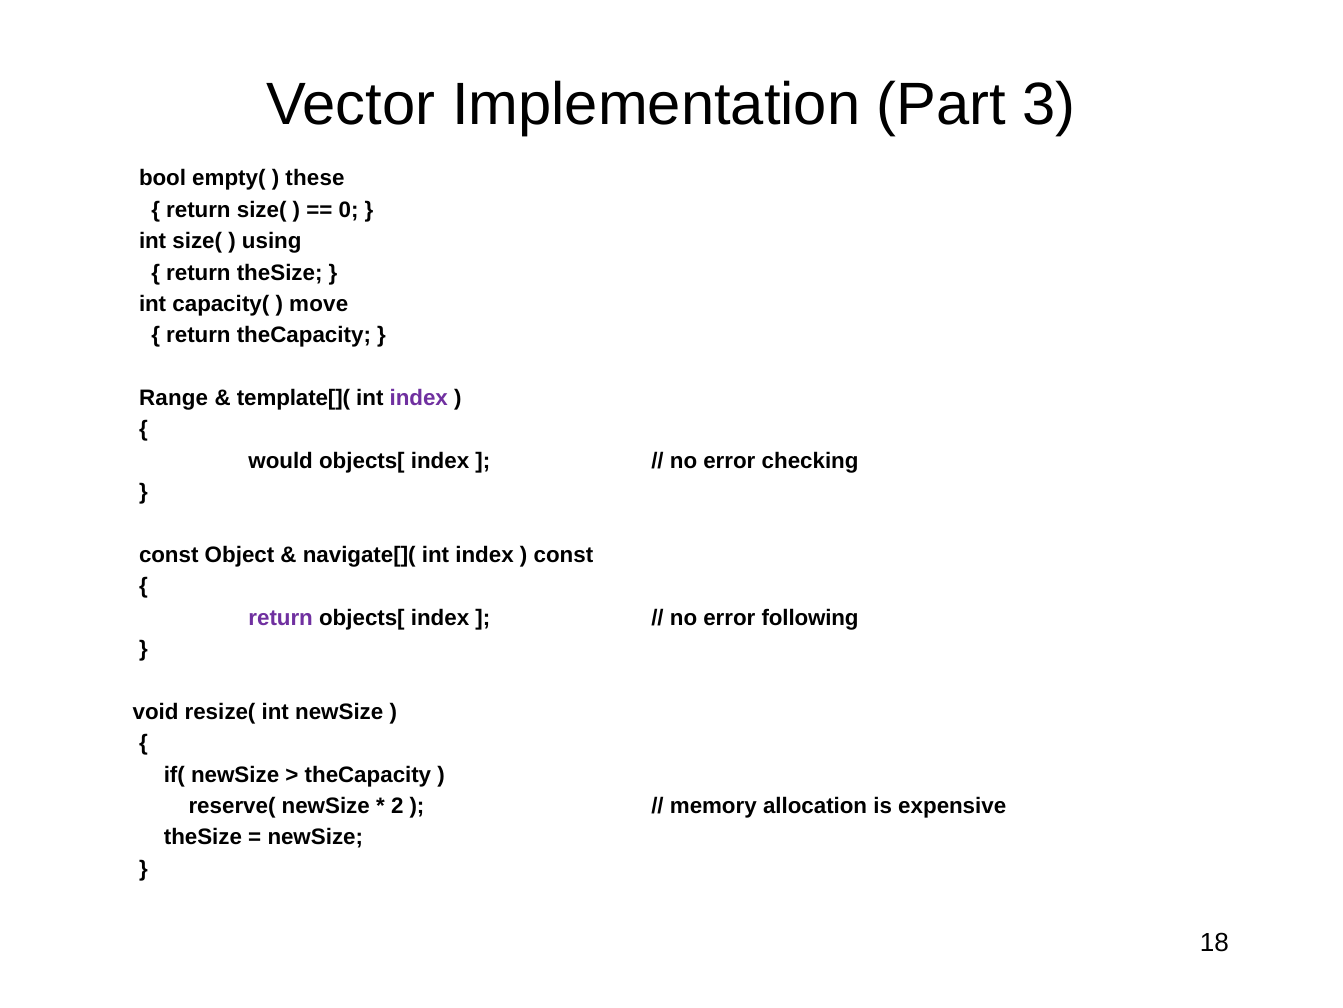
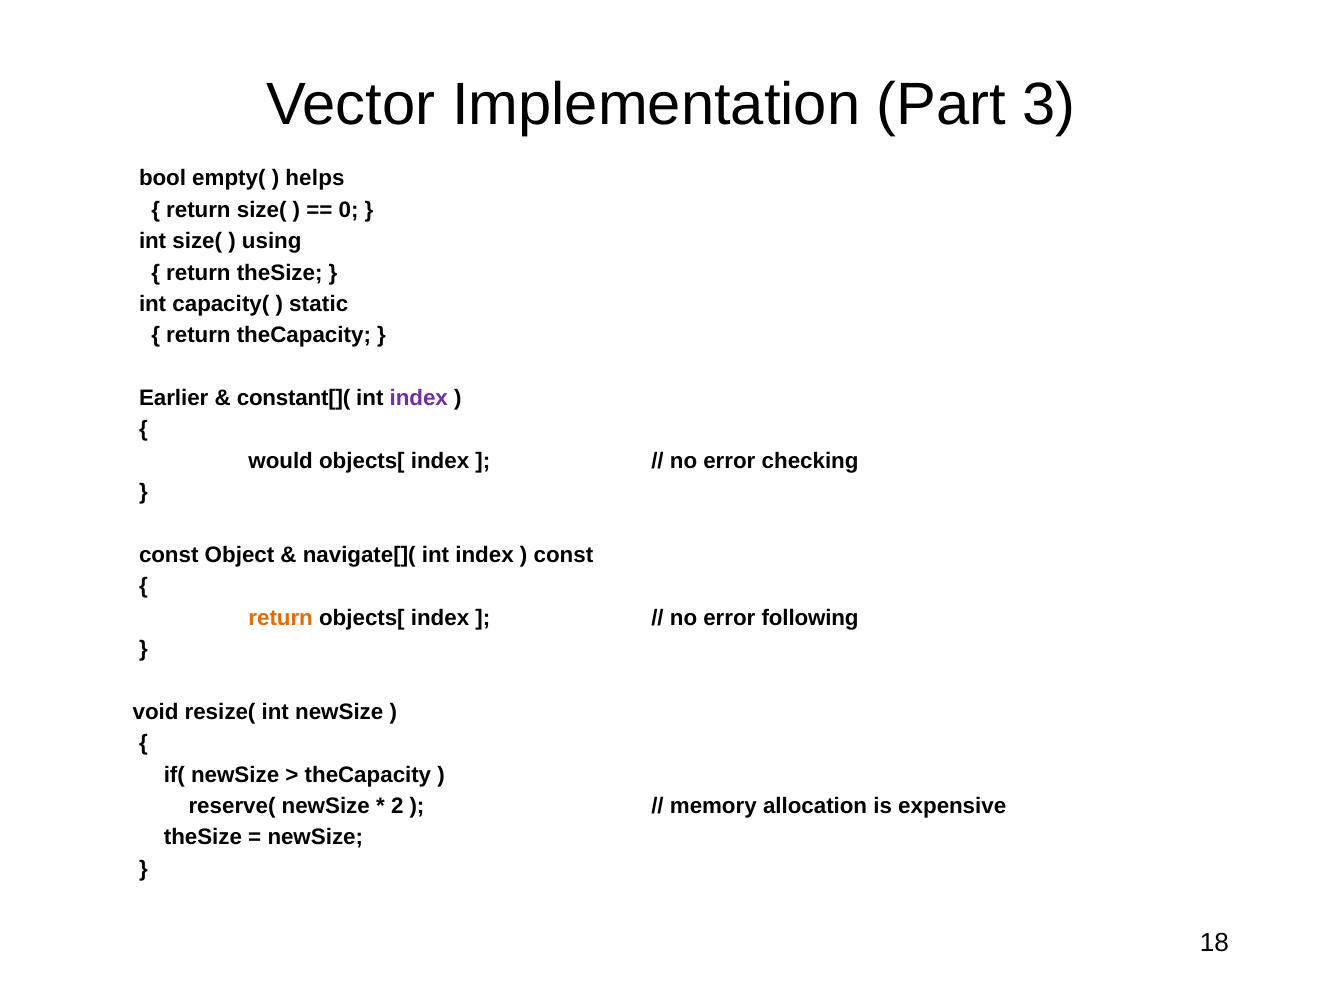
these: these -> helps
move: move -> static
Range: Range -> Earlier
template[](: template[]( -> constant[](
return at (281, 617) colour: purple -> orange
